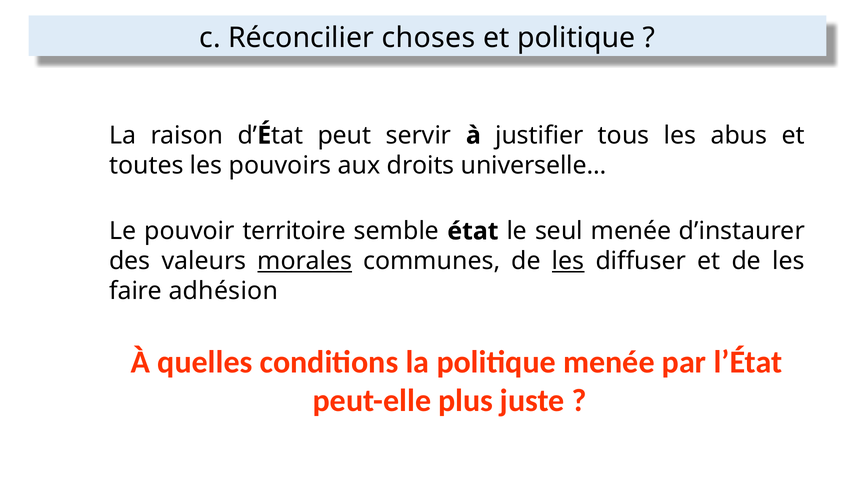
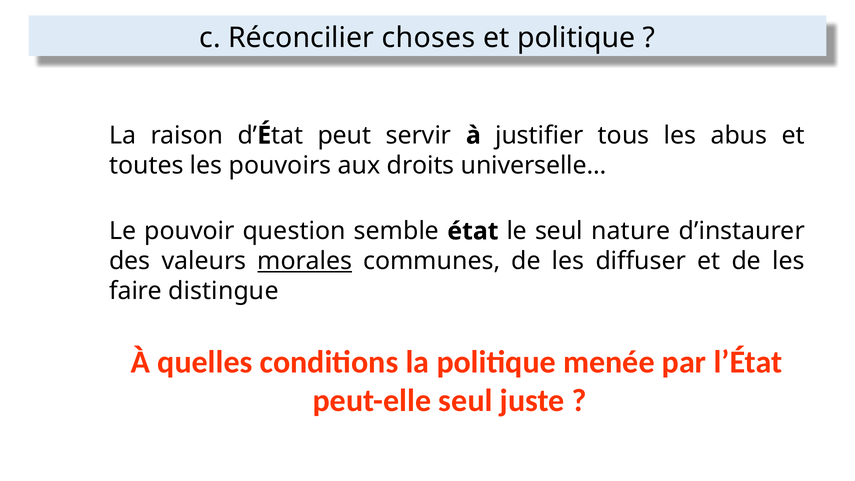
territoire: territoire -> question
seul menée: menée -> nature
les at (568, 261) underline: present -> none
adhésion: adhésion -> distingue
peut-elle plus: plus -> seul
